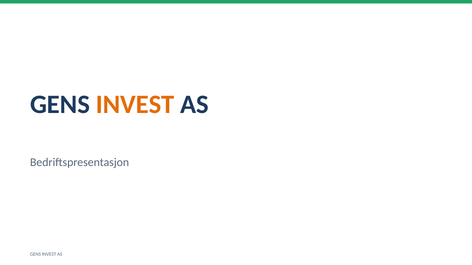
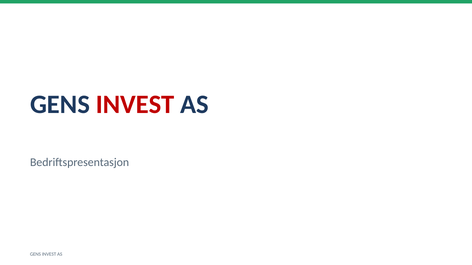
INVEST at (135, 105) colour: orange -> red
